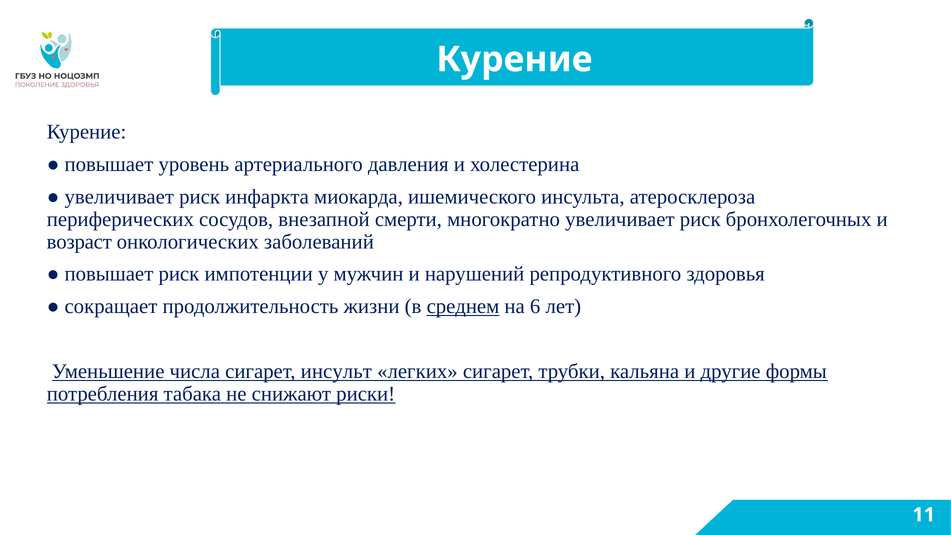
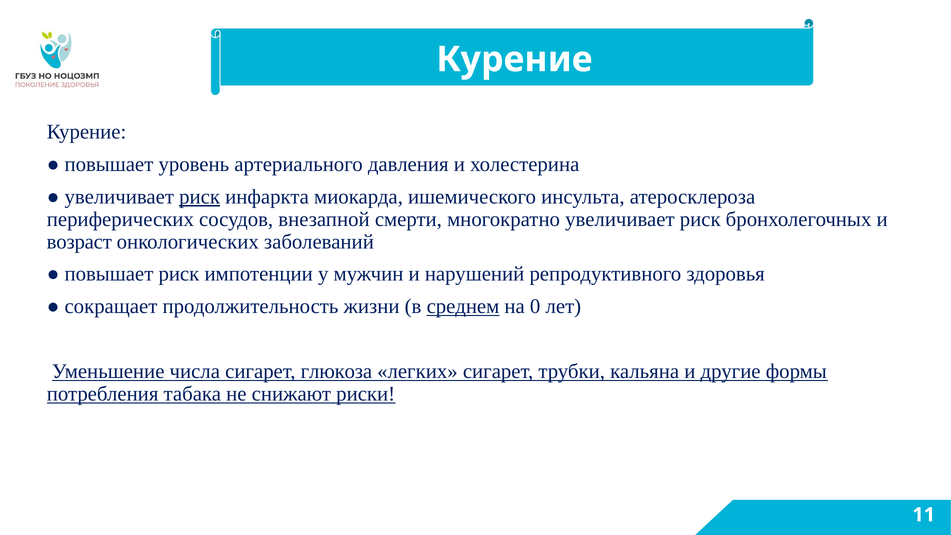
риск at (200, 197) underline: none -> present
6: 6 -> 0
инсульт: инсульт -> глюкоза
